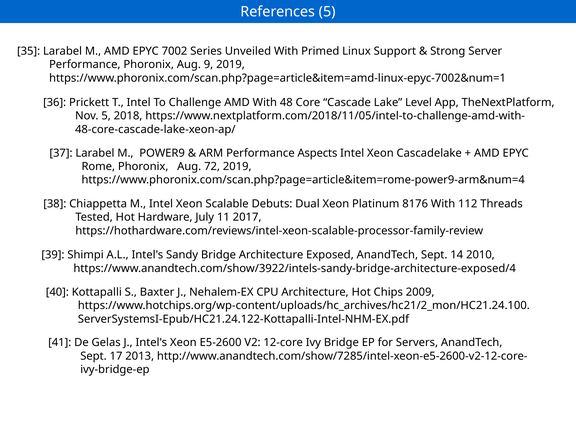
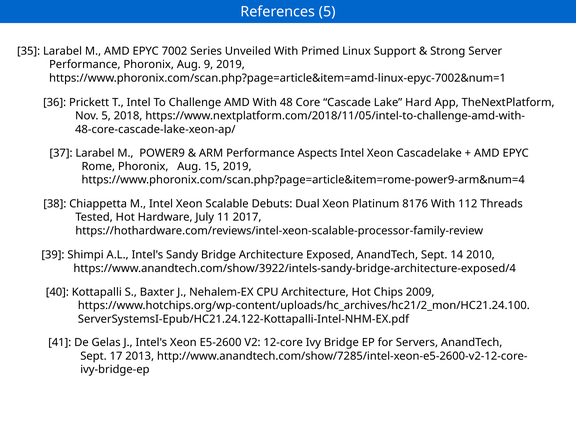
Level: Level -> Hard
72: 72 -> 15
